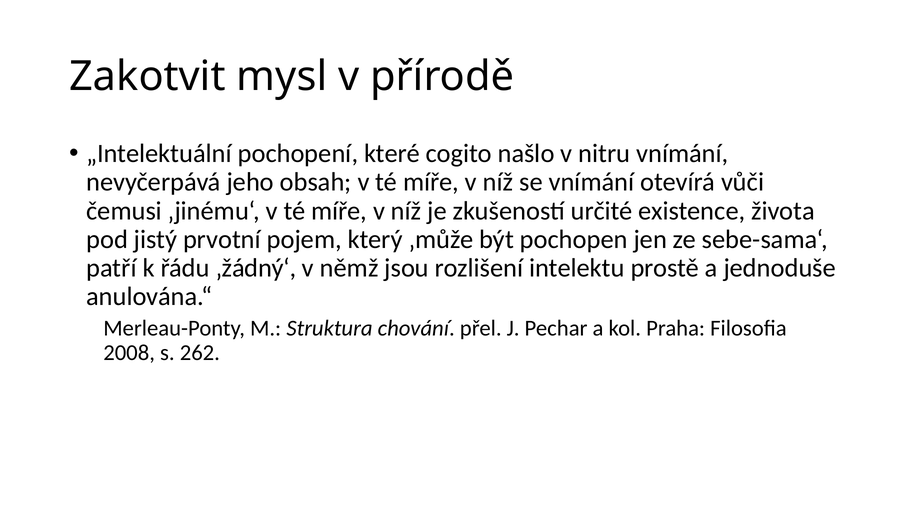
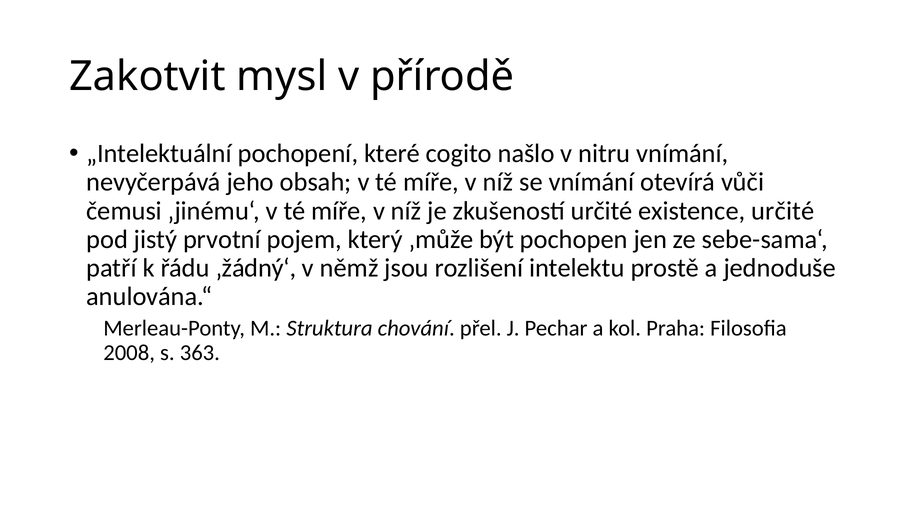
existence života: života -> určité
262: 262 -> 363
